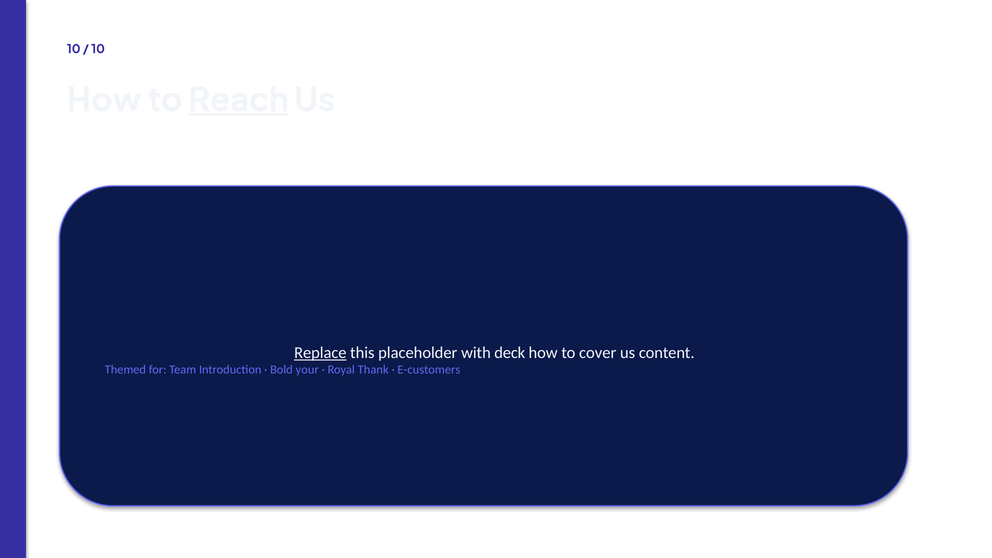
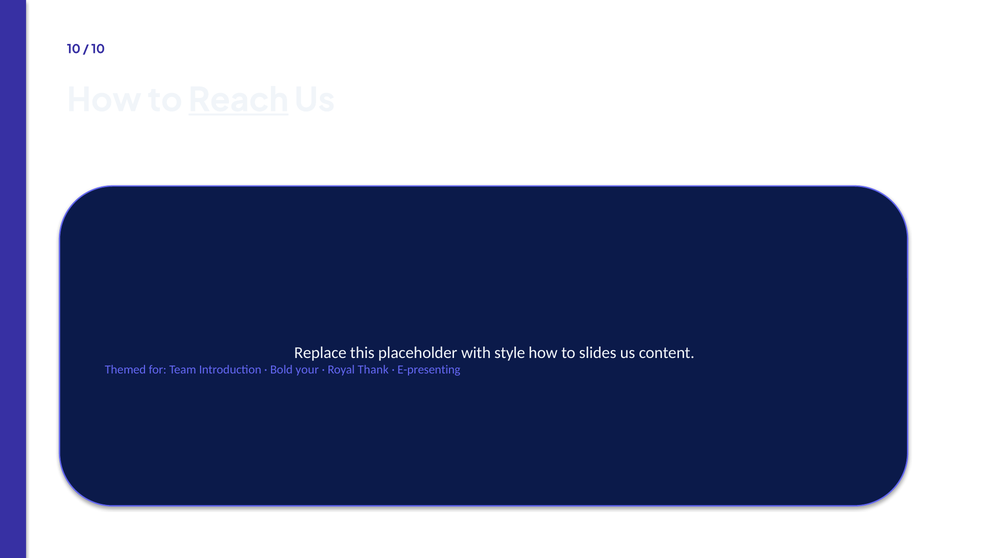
Replace underline: present -> none
deck: deck -> style
cover: cover -> slides
E-customers: E-customers -> E-presenting
